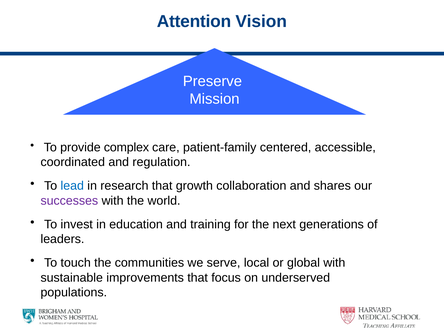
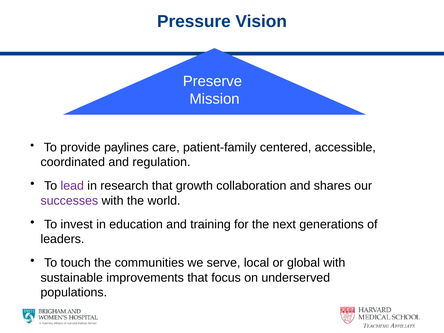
Attention: Attention -> Pressure
complex: complex -> paylines
lead colour: blue -> purple
